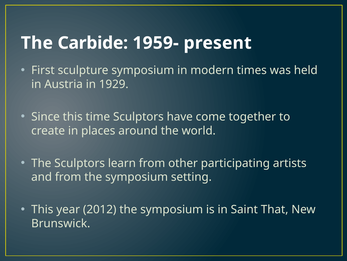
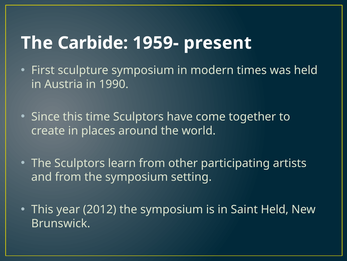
1929: 1929 -> 1990
Saint That: That -> Held
